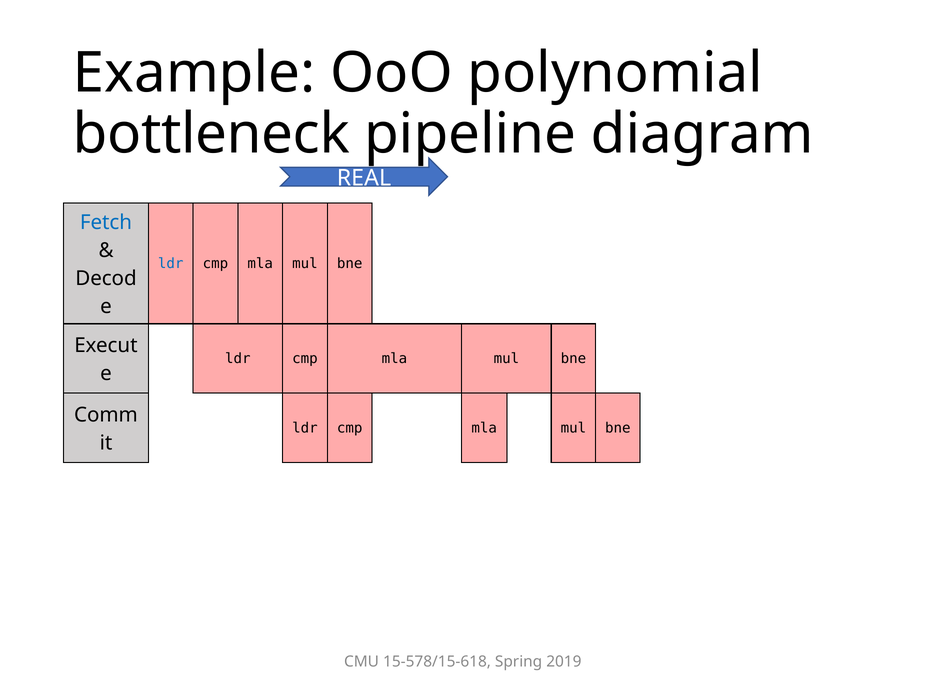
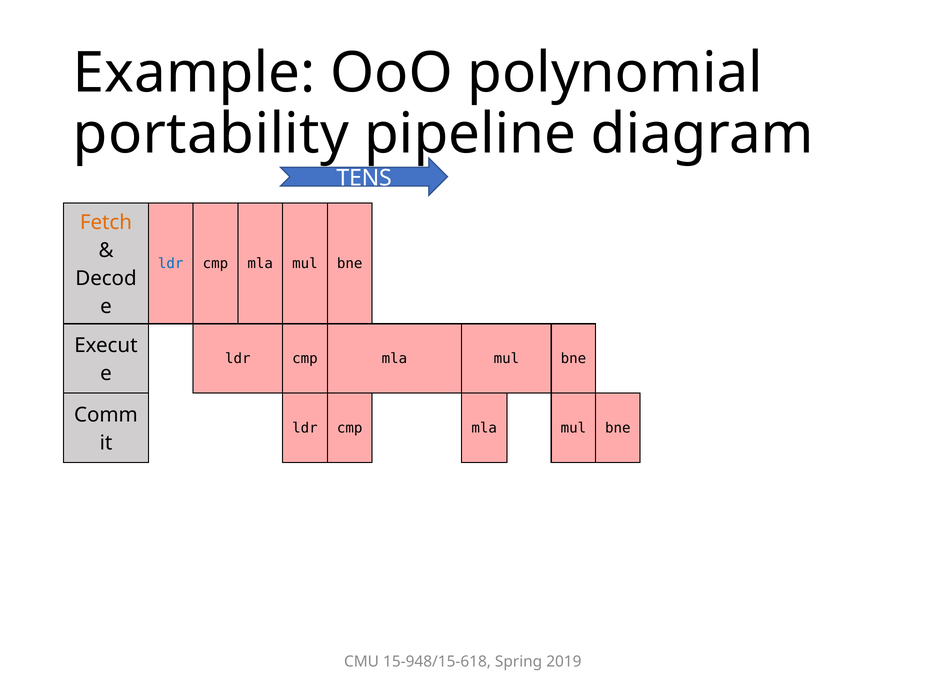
bottleneck: bottleneck -> portability
REAL: REAL -> TENS
Fetch colour: blue -> orange
15-578/15-618: 15-578/15-618 -> 15-948/15-618
